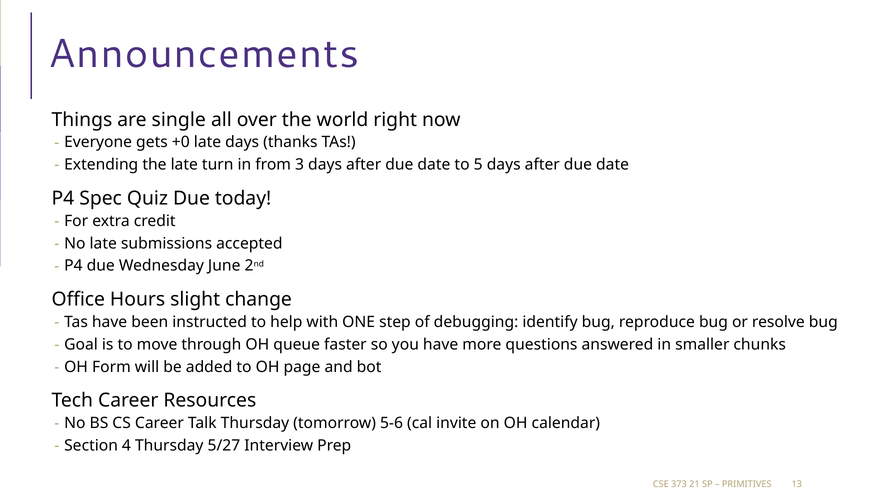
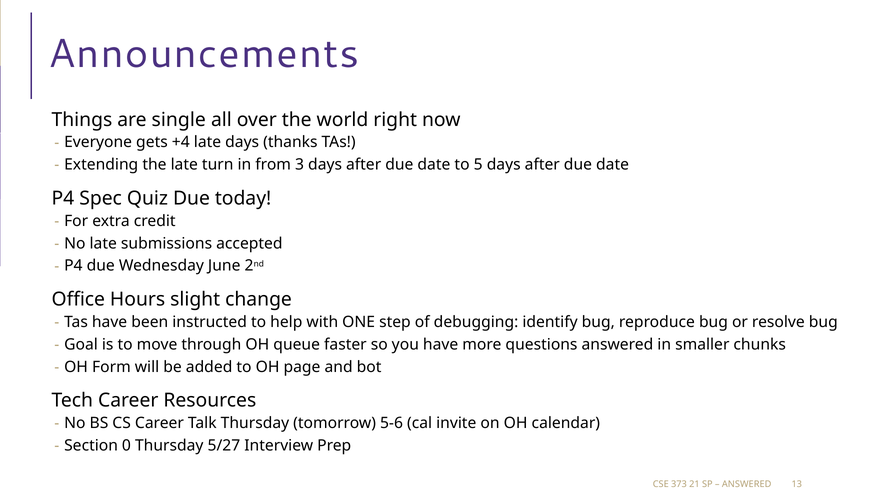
+0: +0 -> +4
4: 4 -> 0
PRIMITIVES at (747, 484): PRIMITIVES -> ANSWERED
